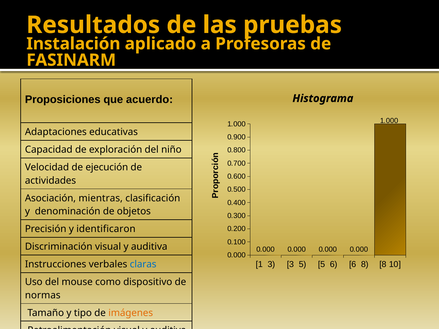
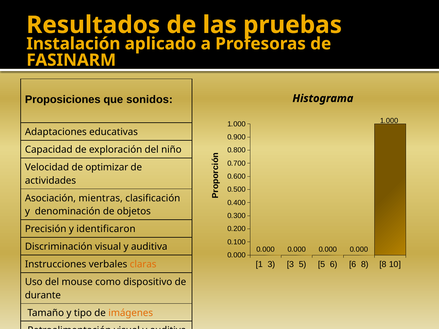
acuerdo: acuerdo -> sonidos
ejecución: ejecución -> optimizar
claras colour: blue -> orange
normas: normas -> durante
